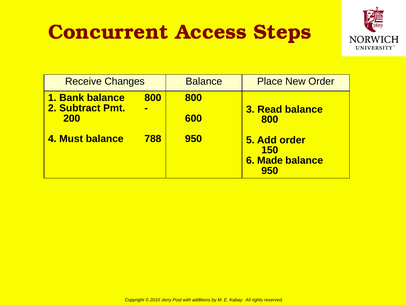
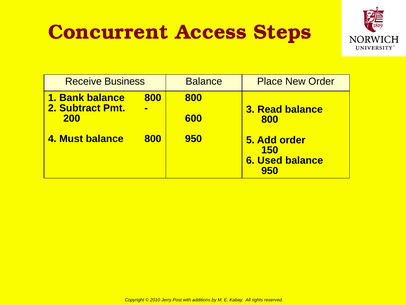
Changes: Changes -> Business
788 at (153, 139): 788 -> 800
Made: Made -> Used
